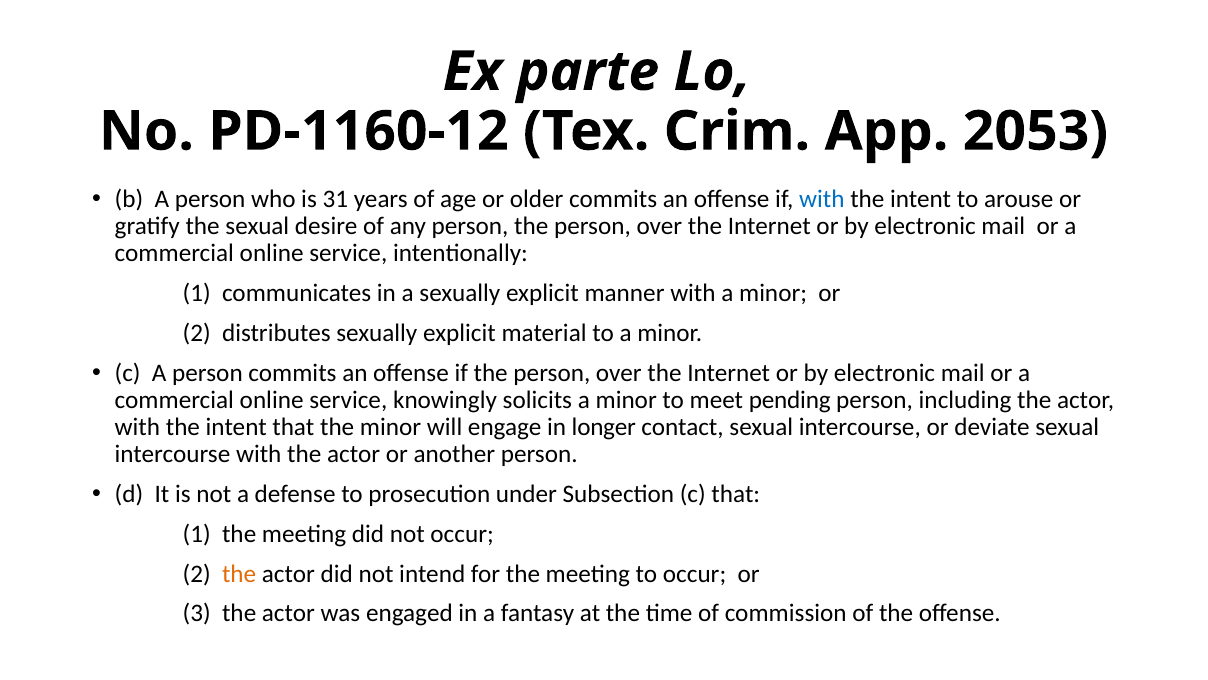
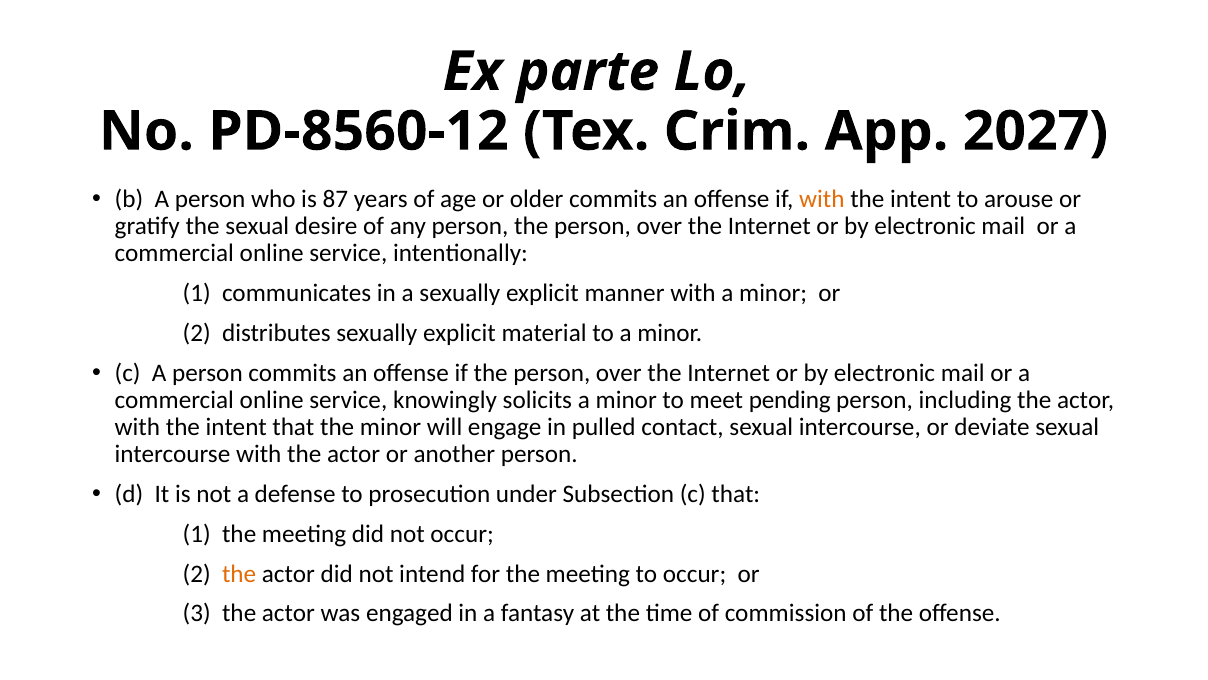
PD-1160-12: PD-1160-12 -> PD-8560-12
2053: 2053 -> 2027
31: 31 -> 87
with at (822, 199) colour: blue -> orange
longer: longer -> pulled
